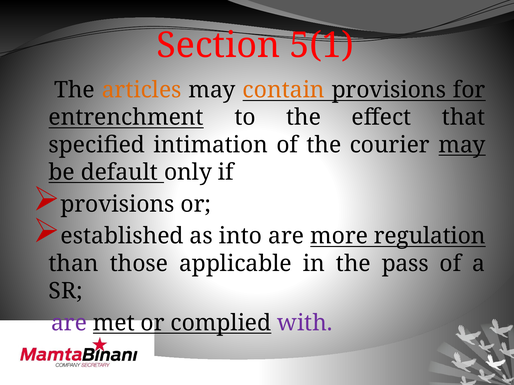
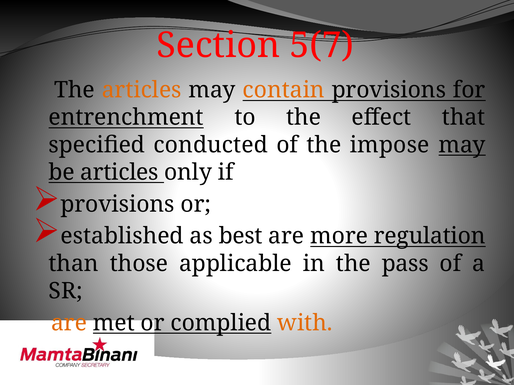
5(1: 5(1 -> 5(7
intimation: intimation -> conducted
courier: courier -> impose
be default: default -> articles
into: into -> best
are at (69, 323) colour: purple -> orange
with colour: purple -> orange
